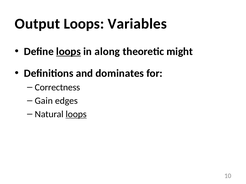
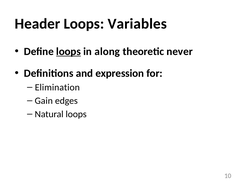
Output: Output -> Header
might: might -> never
dominates: dominates -> expression
Correctness: Correctness -> Elimination
loops at (76, 114) underline: present -> none
